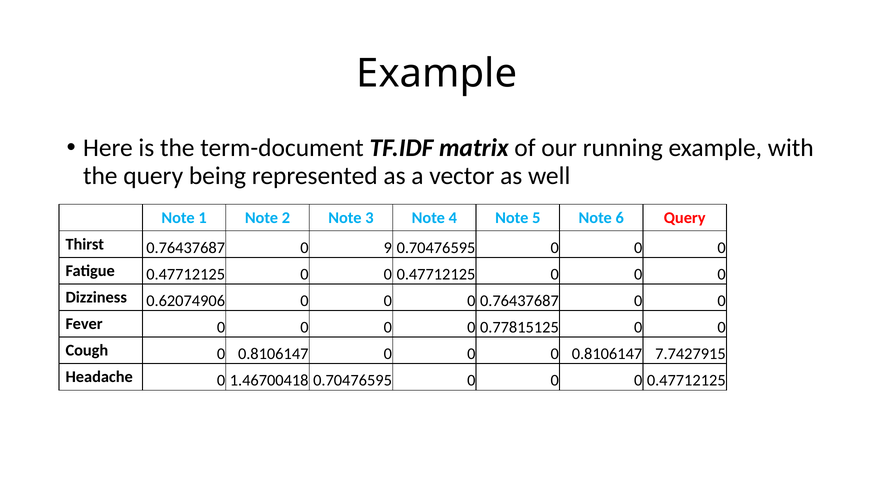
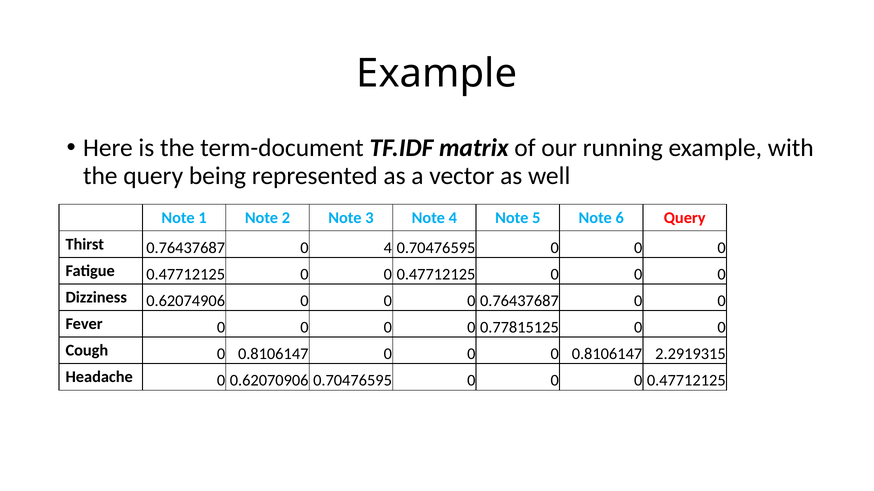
0 9: 9 -> 4
7.7427915: 7.7427915 -> 2.2919315
1.46700418: 1.46700418 -> 0.62070906
